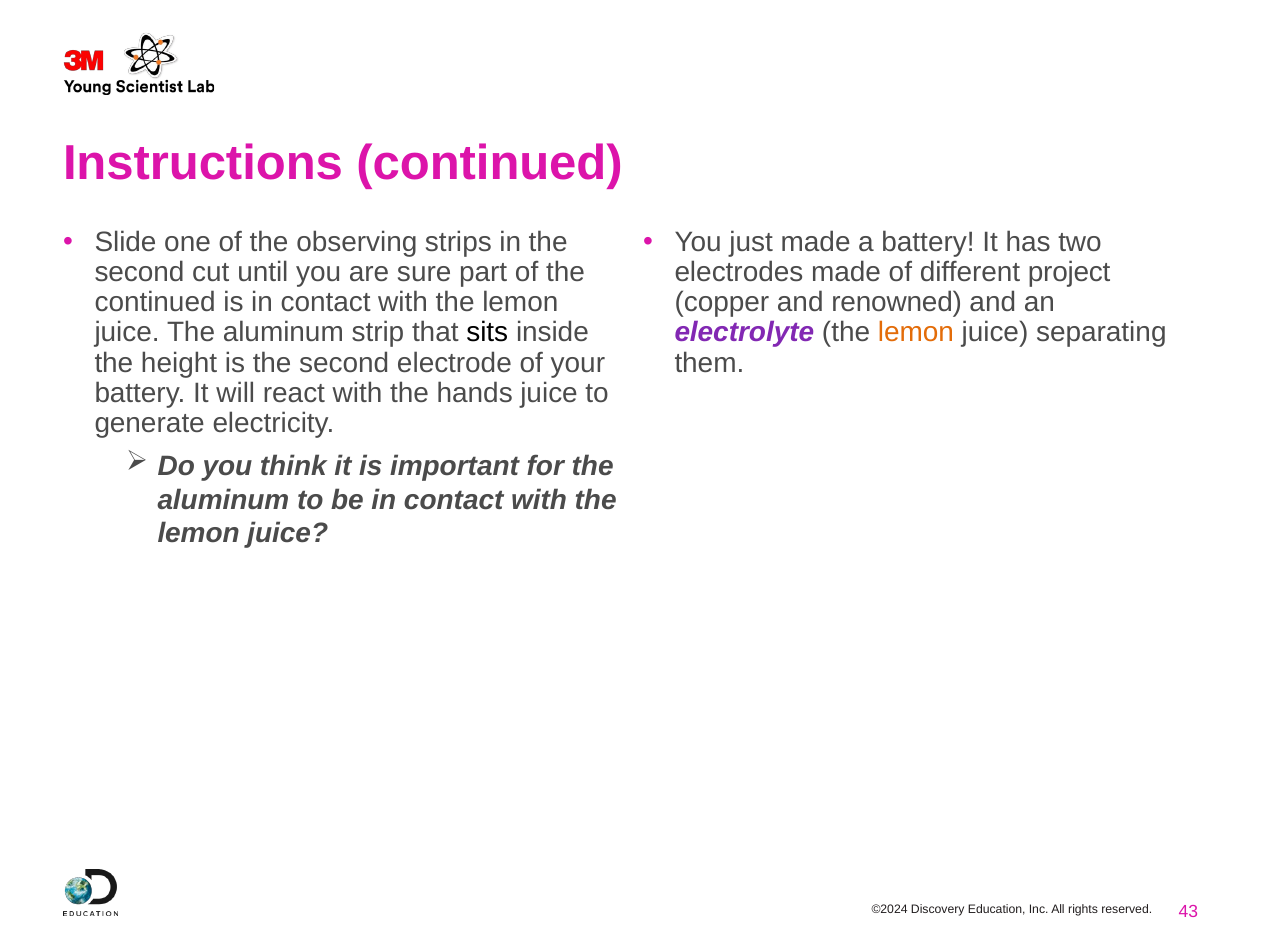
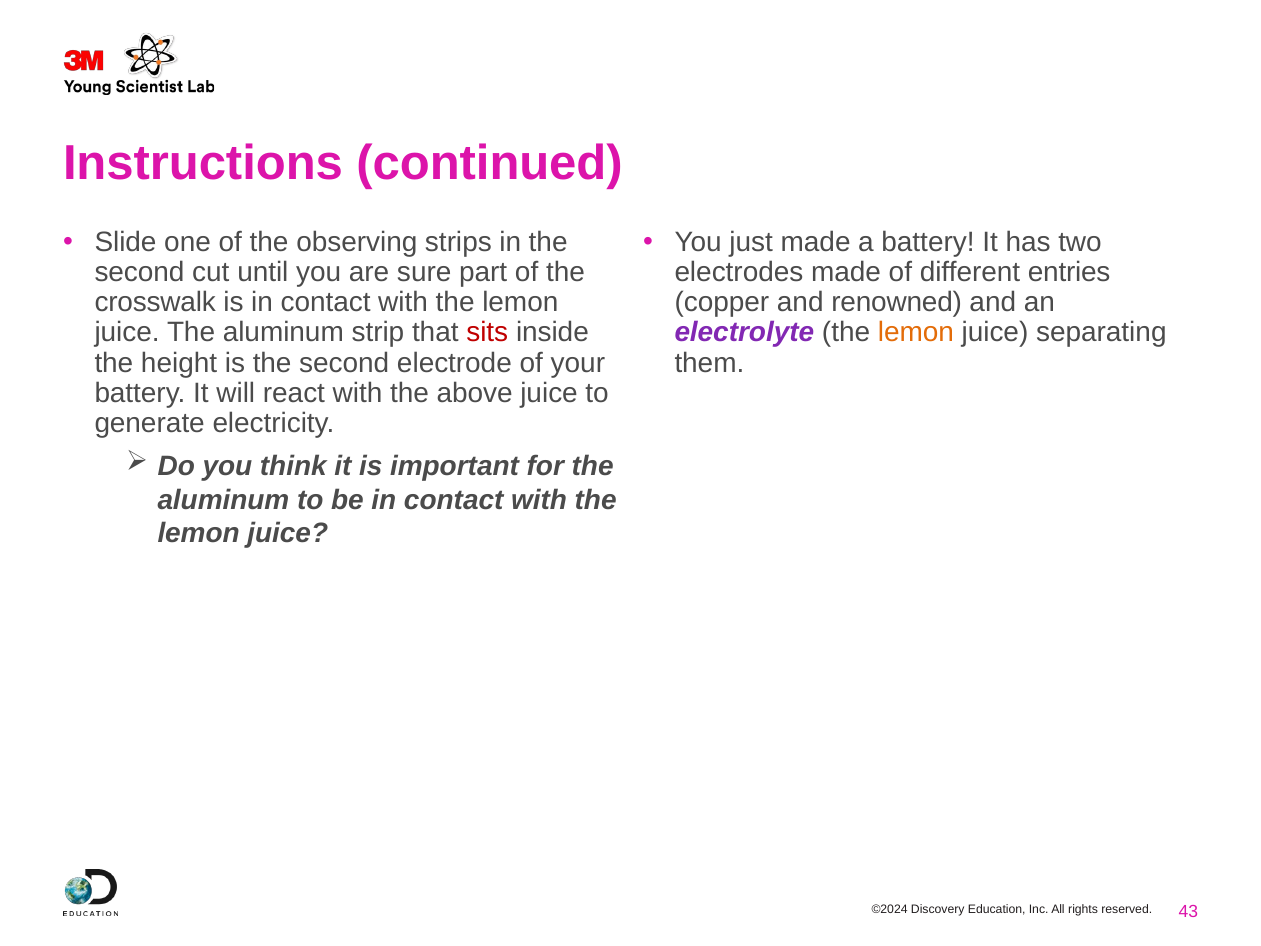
project: project -> entries
continued at (155, 302): continued -> crosswalk
sits colour: black -> red
hands: hands -> above
